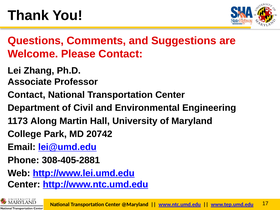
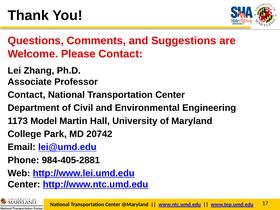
Along: Along -> Model
308-405-2881: 308-405-2881 -> 984-405-2881
